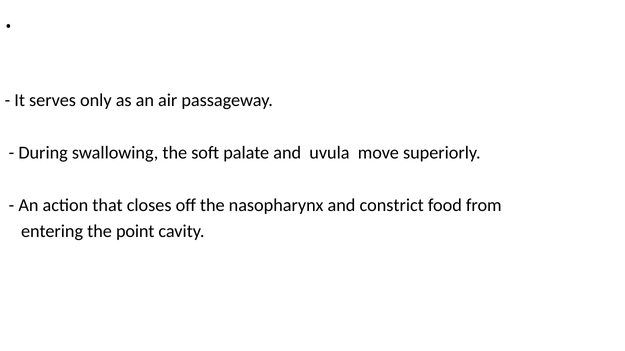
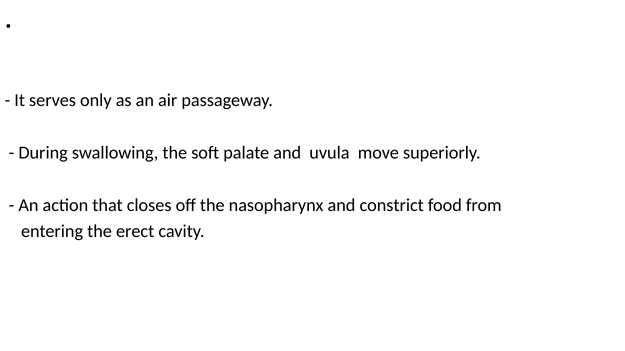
point: point -> erect
